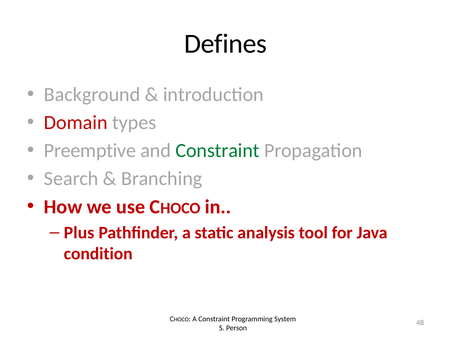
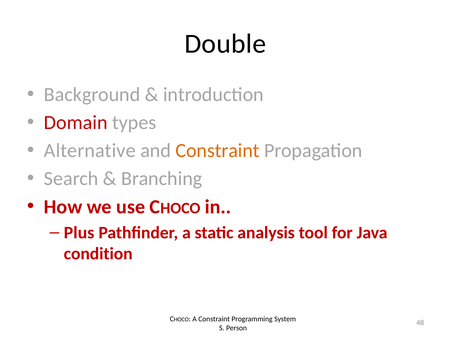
Defines: Defines -> Double
Preemptive: Preemptive -> Alternative
Constraint at (218, 151) colour: green -> orange
